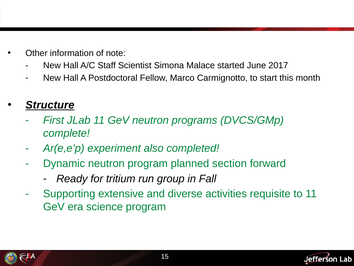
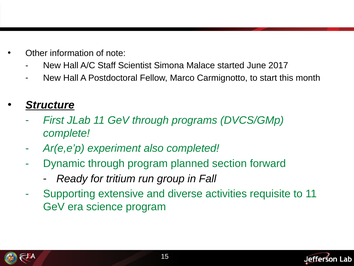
GeV neutron: neutron -> through
Dynamic neutron: neutron -> through
